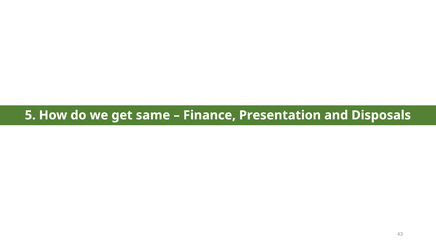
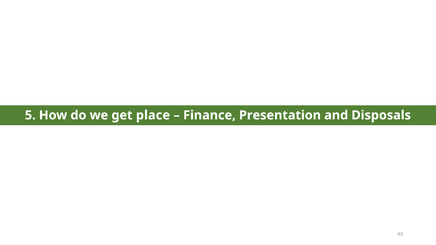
same: same -> place
